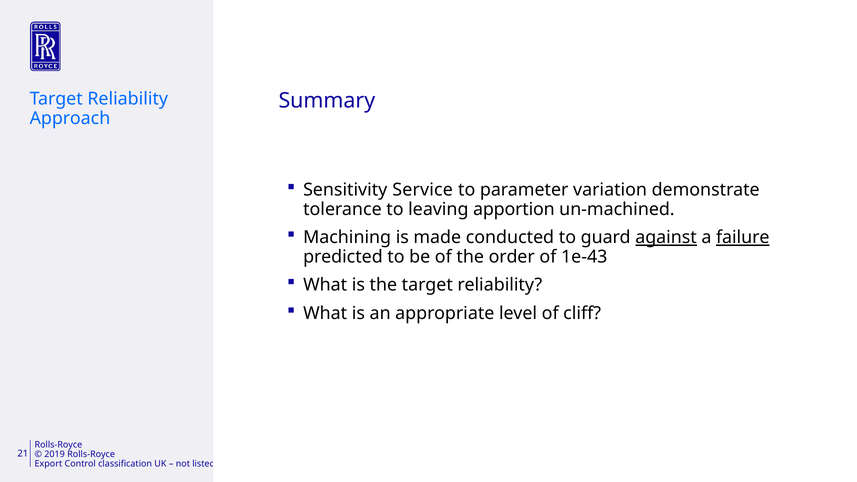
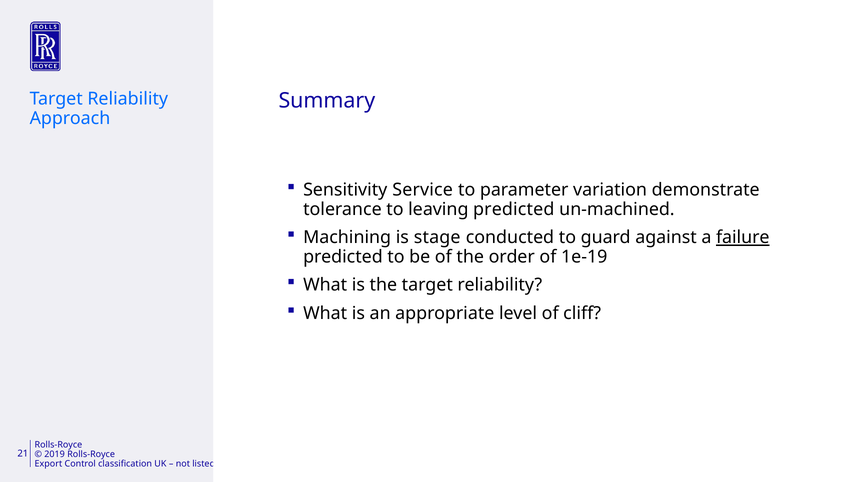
leaving apportion: apportion -> predicted
made: made -> stage
against underline: present -> none
1e-43: 1e-43 -> 1e-19
